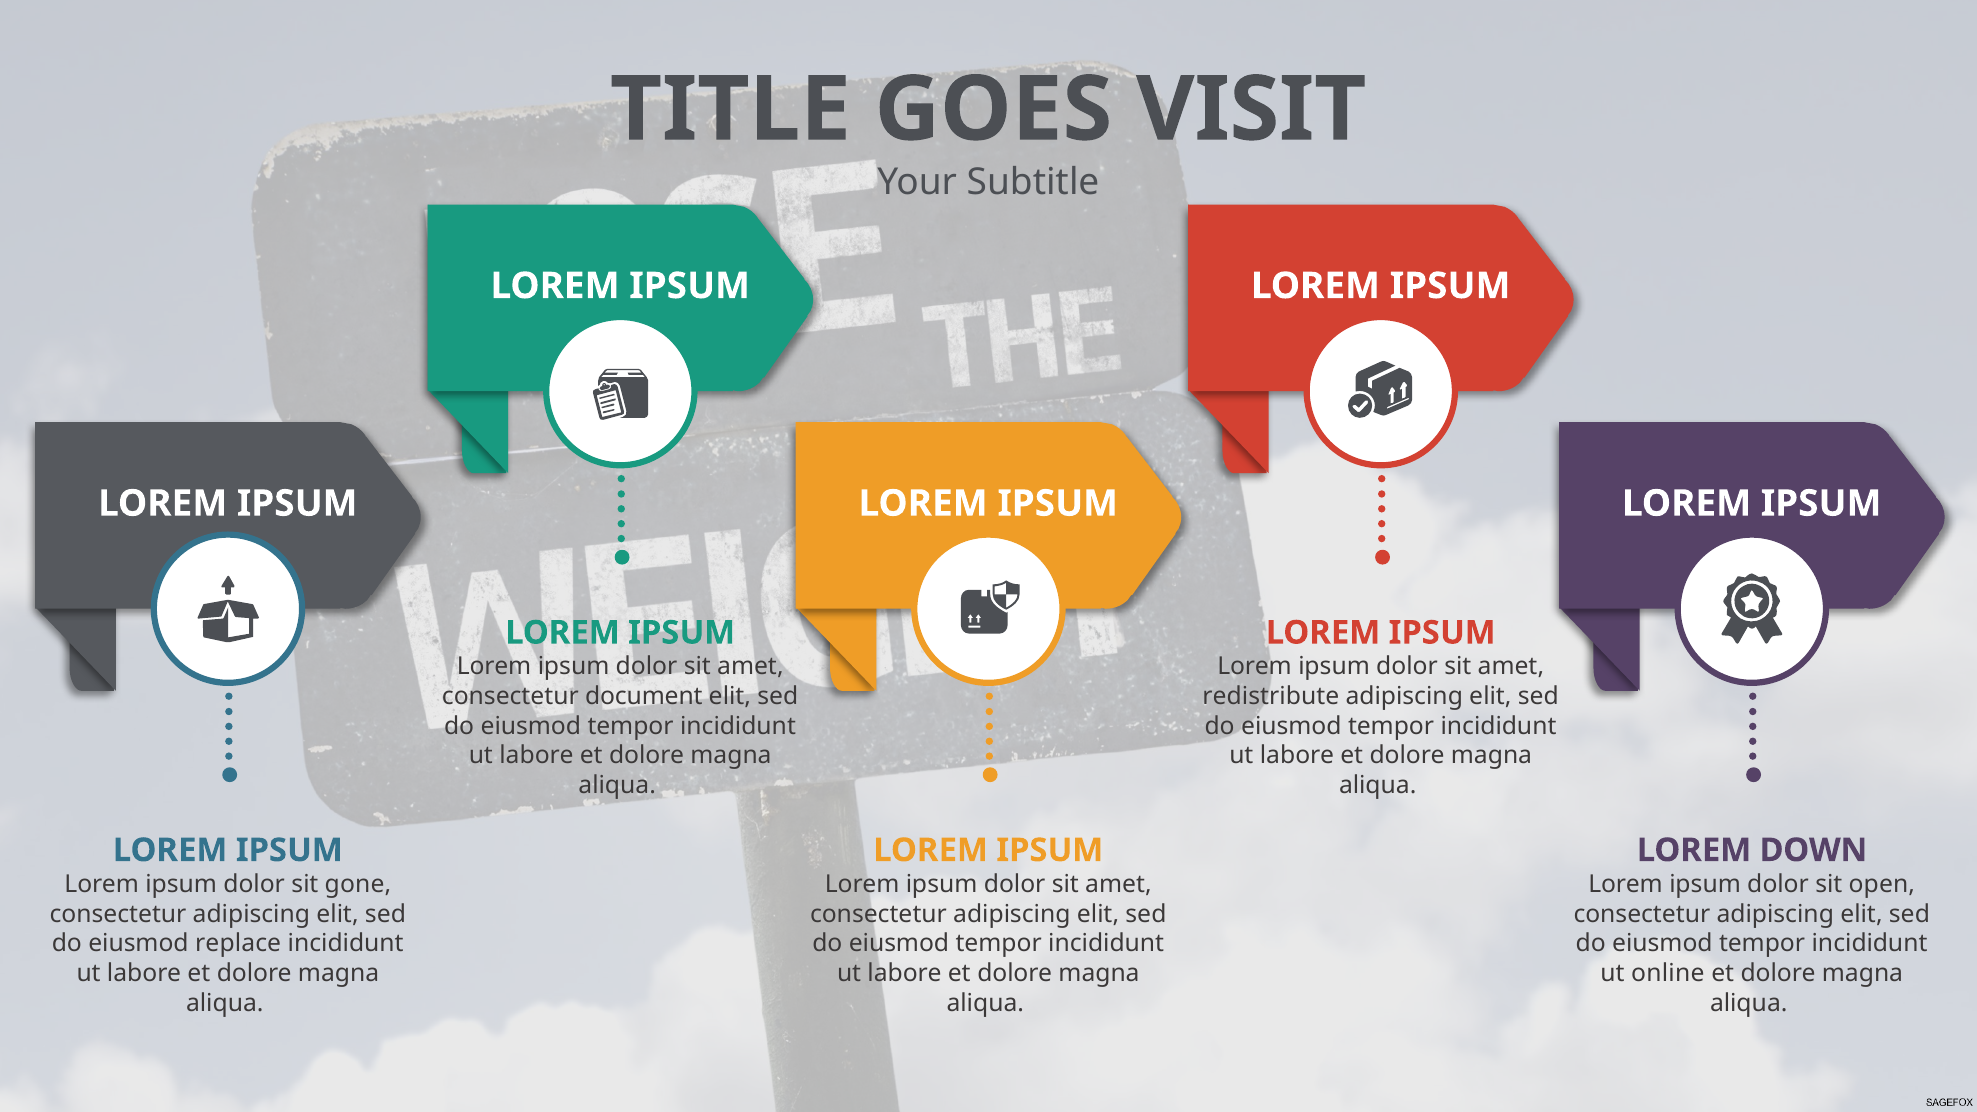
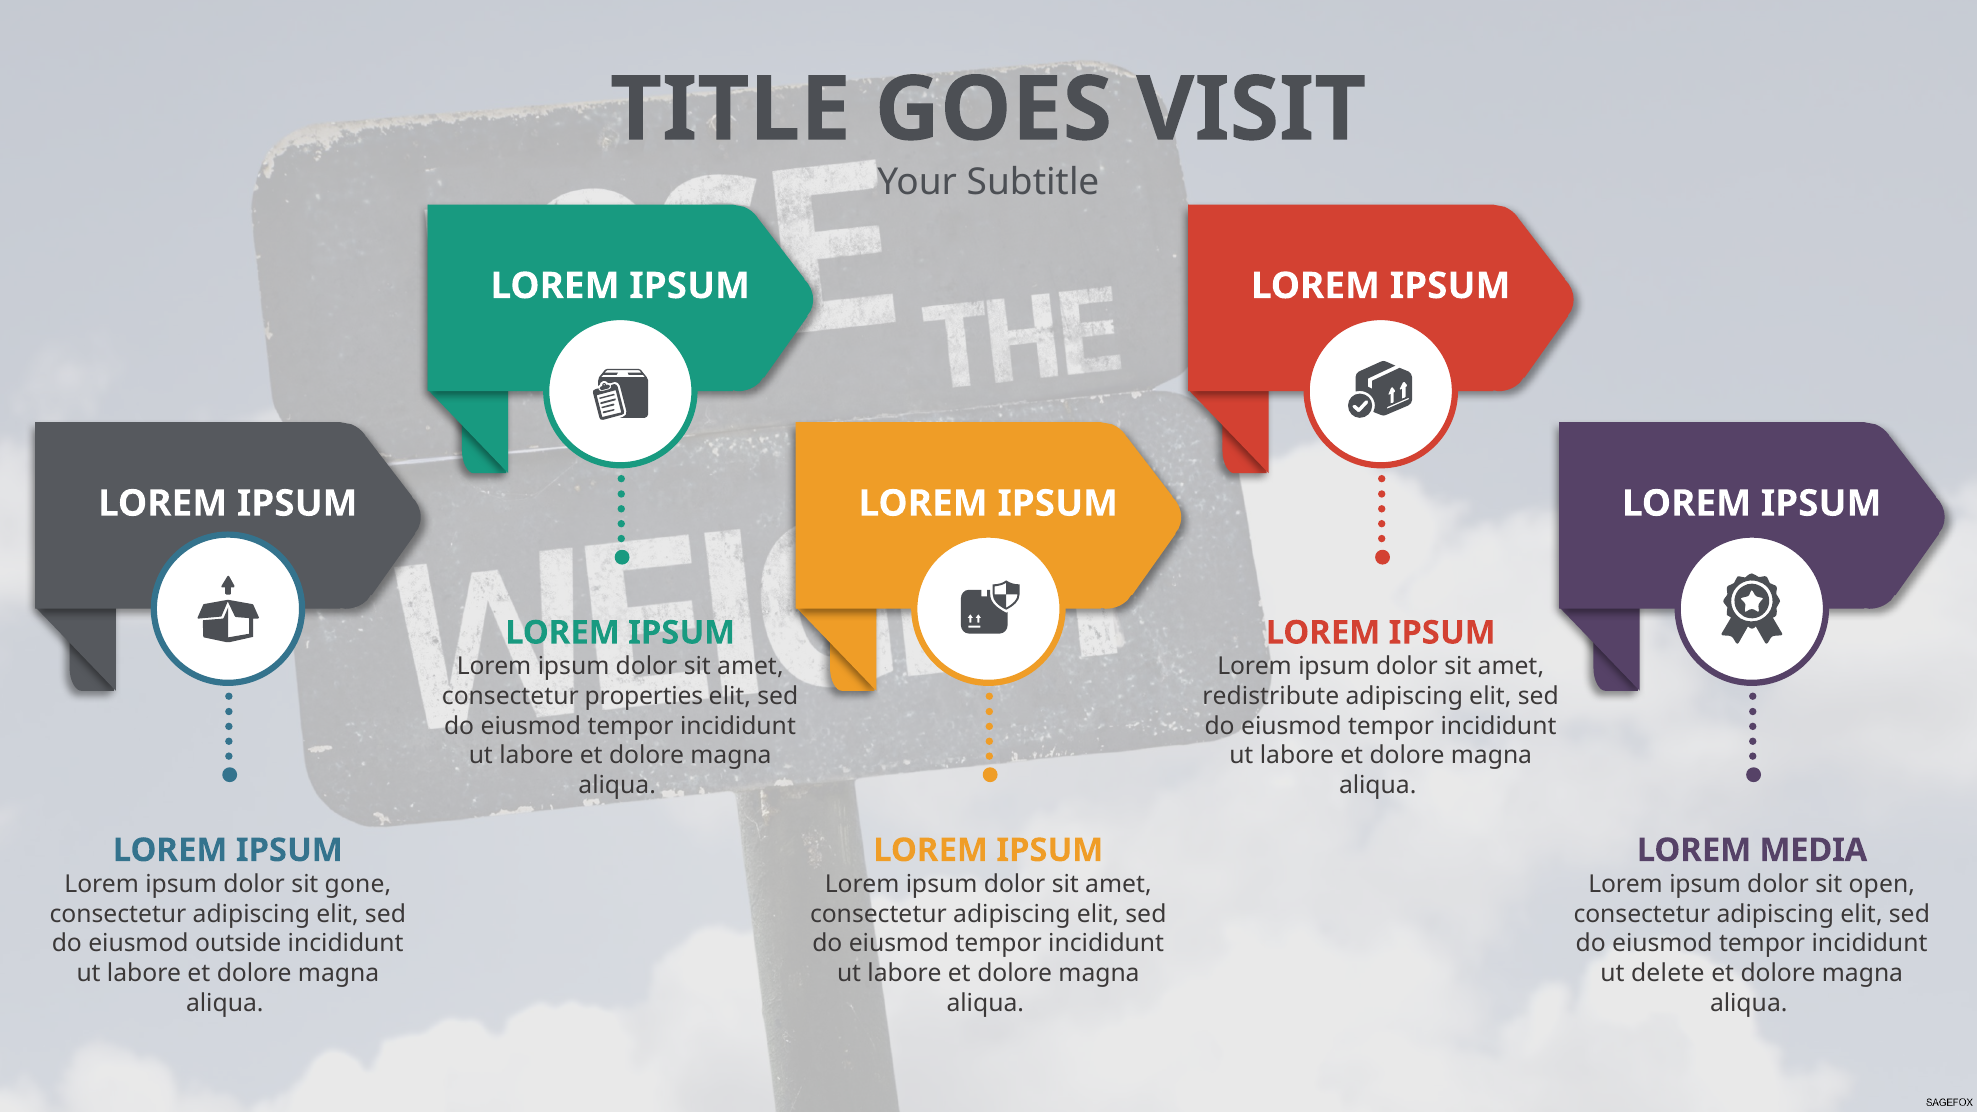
document: document -> properties
DOWN: DOWN -> MEDIA
replace: replace -> outside
online: online -> delete
